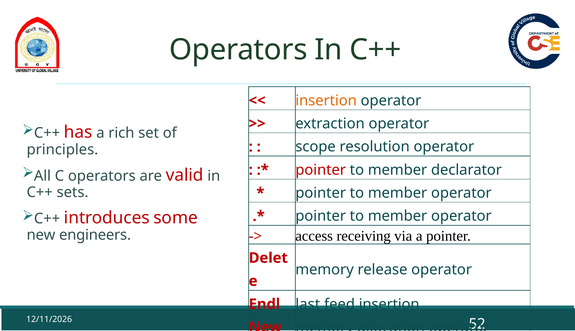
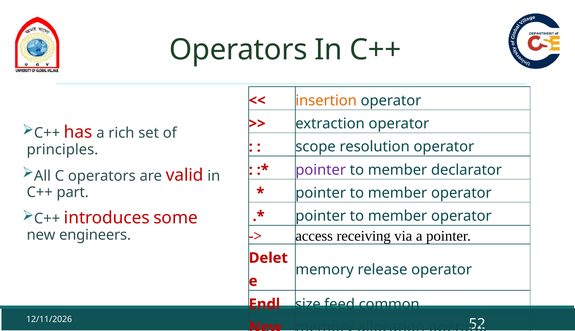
pointer at (321, 170) colour: red -> purple
sets: sets -> part
last: last -> size
feed insertion: insertion -> common
